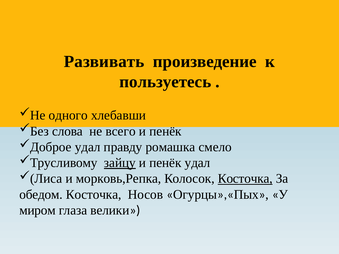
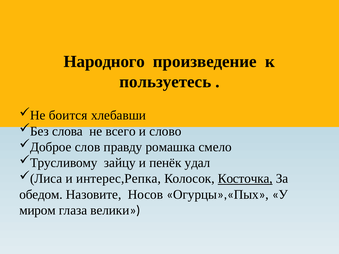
Развивать: Развивать -> Народного
одного: одного -> боится
пенёк at (165, 131): пенёк -> слово
удал at (88, 147): удал -> слов
зайцу underline: present -> none
морковь,Репка: морковь,Репка -> интерес,Репка
обедом Косточка: Косточка -> Назовите
